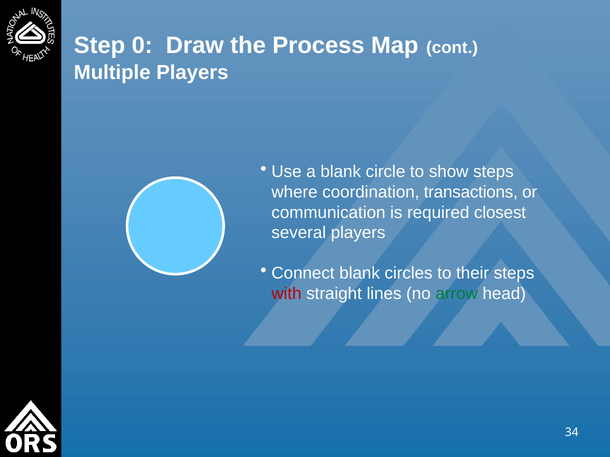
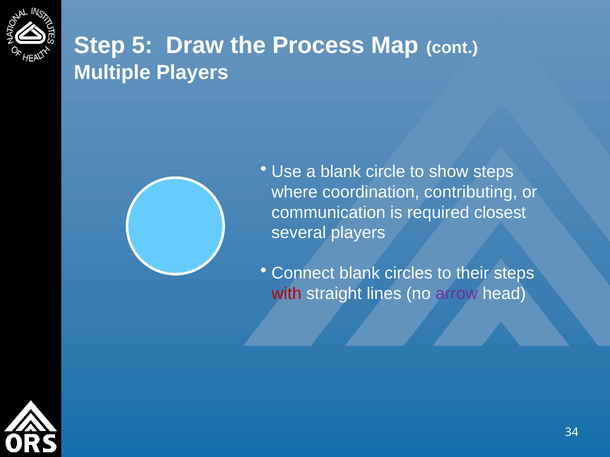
0: 0 -> 5
transactions: transactions -> contributing
arrow colour: green -> purple
